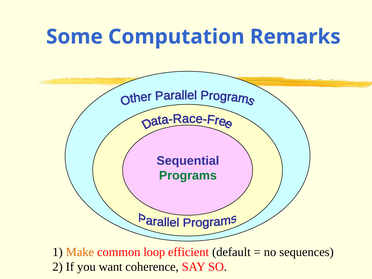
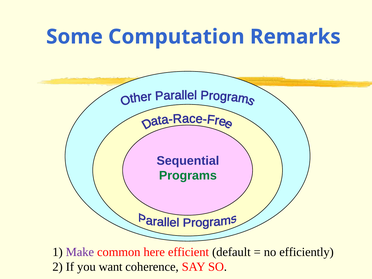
Make colour: orange -> purple
loop: loop -> here
sequences: sequences -> efficiently
